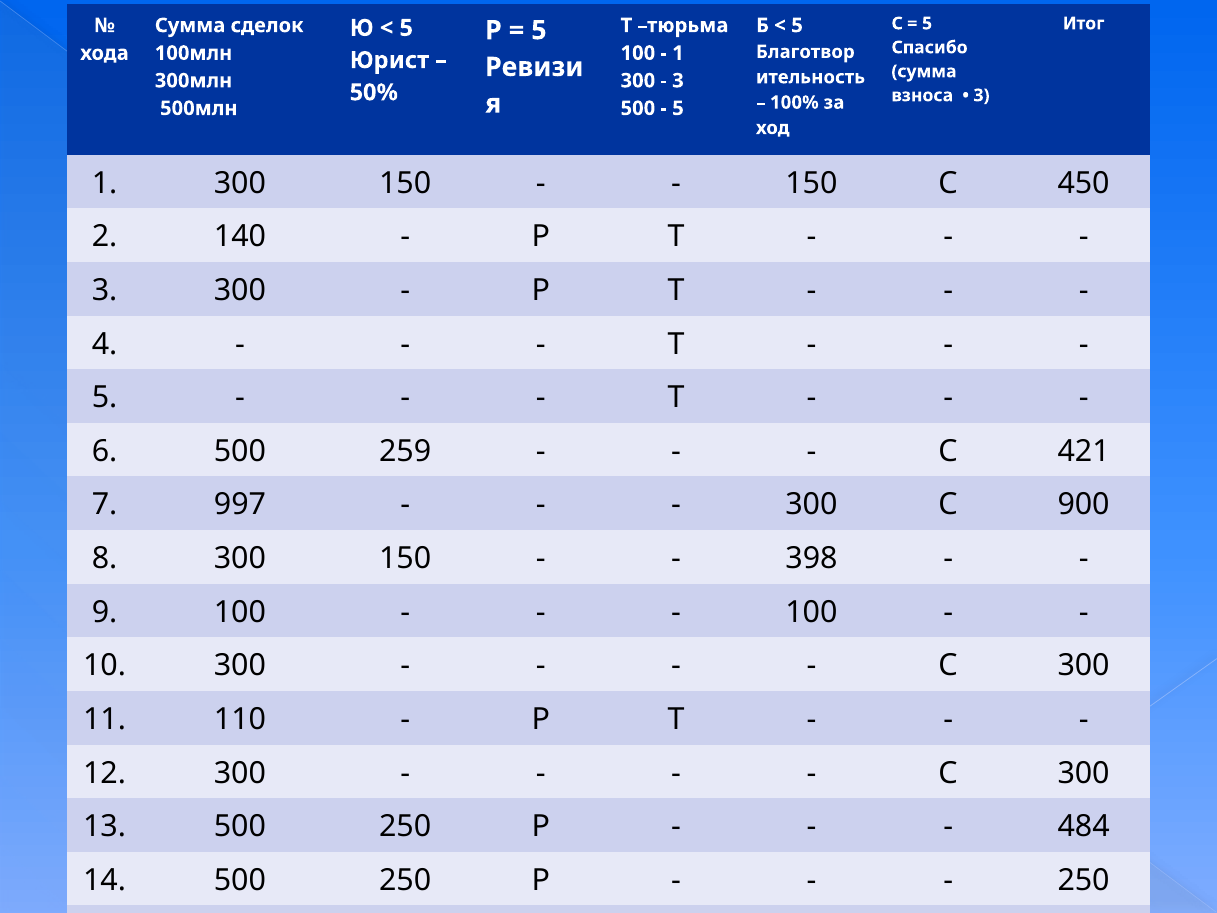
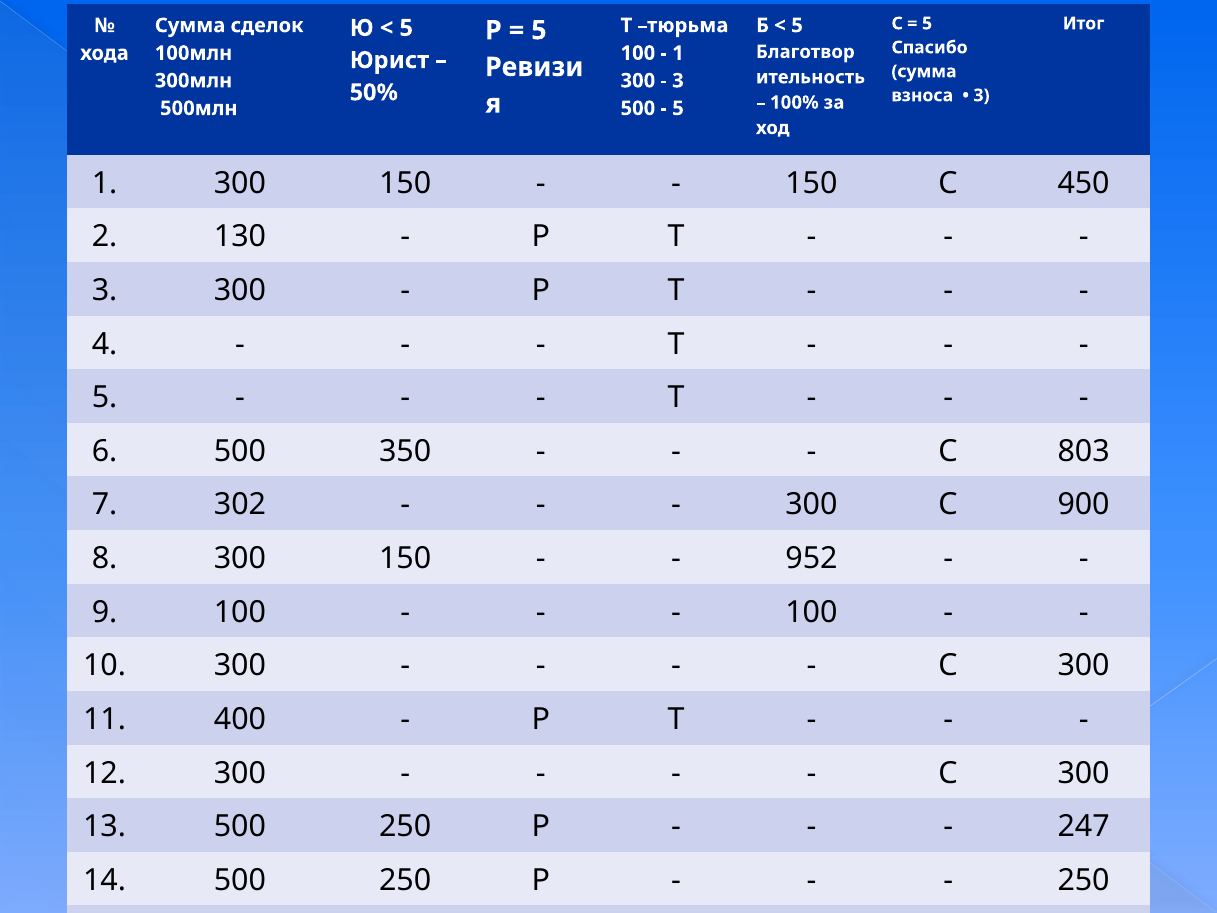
140: 140 -> 130
259: 259 -> 350
421: 421 -> 803
997: 997 -> 302
398: 398 -> 952
110: 110 -> 400
484: 484 -> 247
